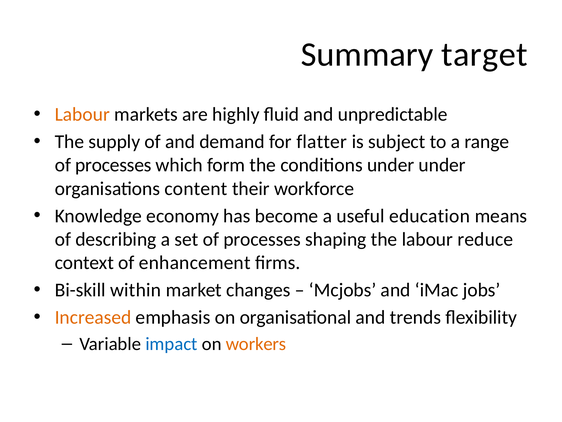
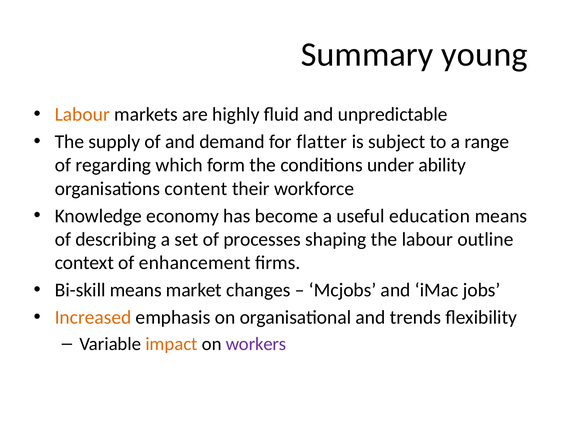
target: target -> young
processes at (113, 165): processes -> regarding
under under: under -> ability
reduce: reduce -> outline
Bi-skill within: within -> means
impact colour: blue -> orange
workers colour: orange -> purple
